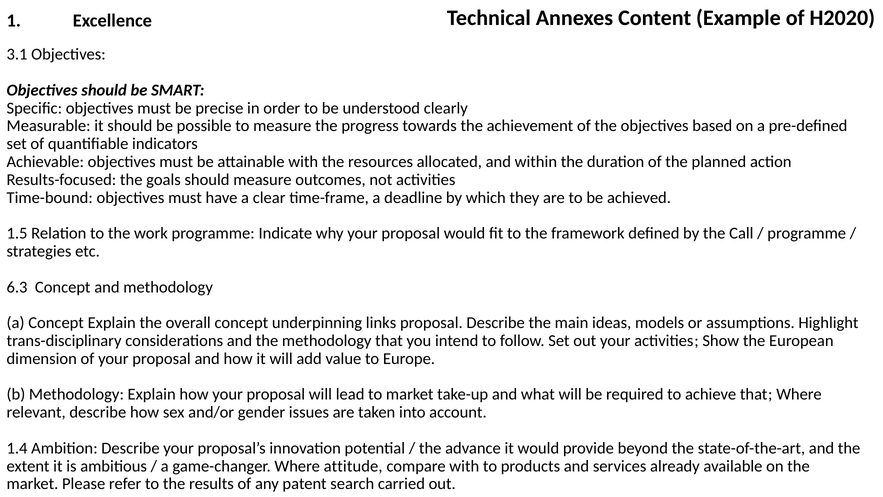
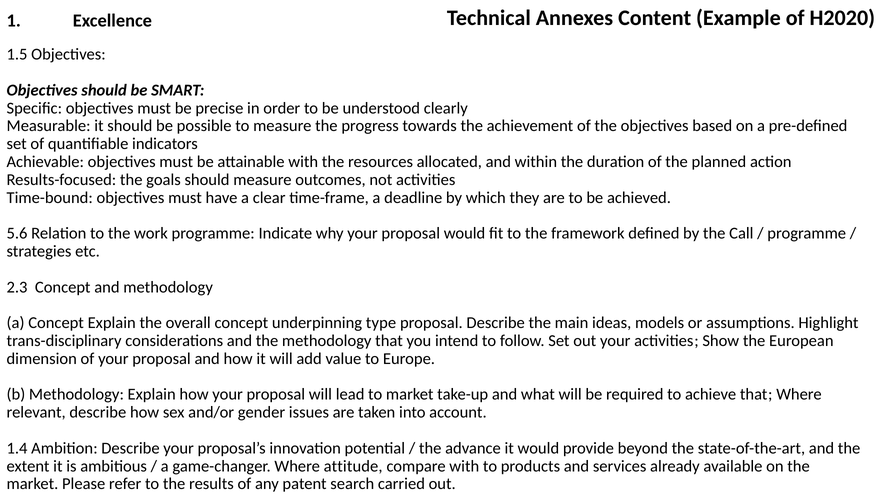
3.1: 3.1 -> 1.5
1.5: 1.5 -> 5.6
6.3: 6.3 -> 2.3
links: links -> type
